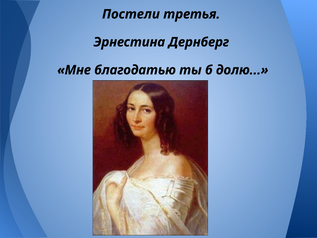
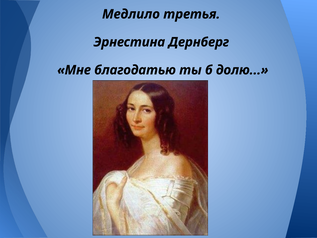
Постели: Постели -> Медлило
